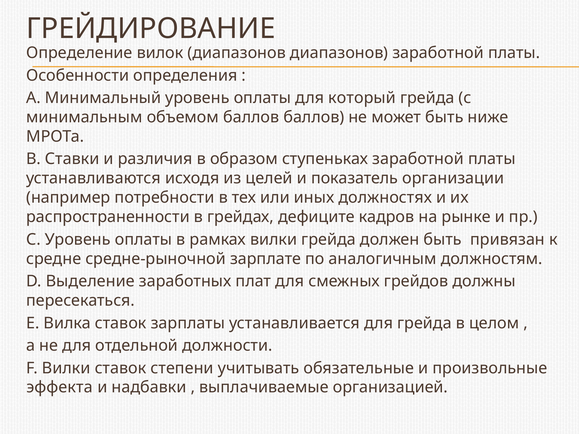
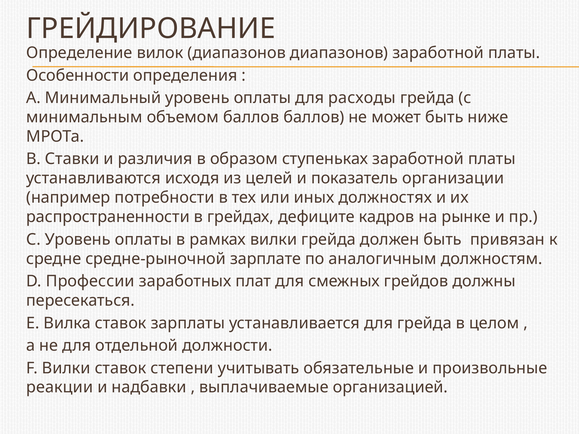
который: который -> расходы
Выделение: Выделение -> Профессии
эффекта: эффекта -> реакции
